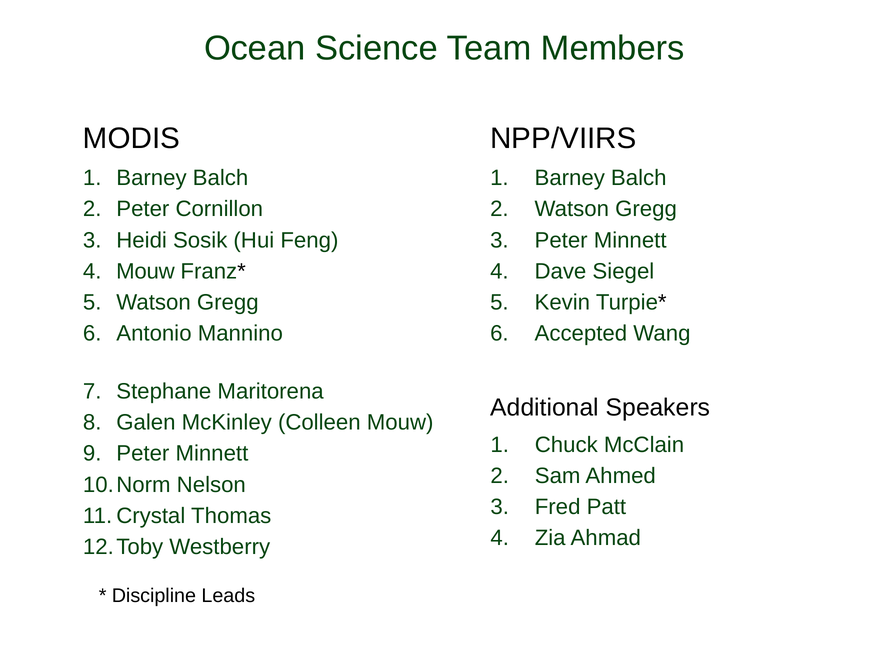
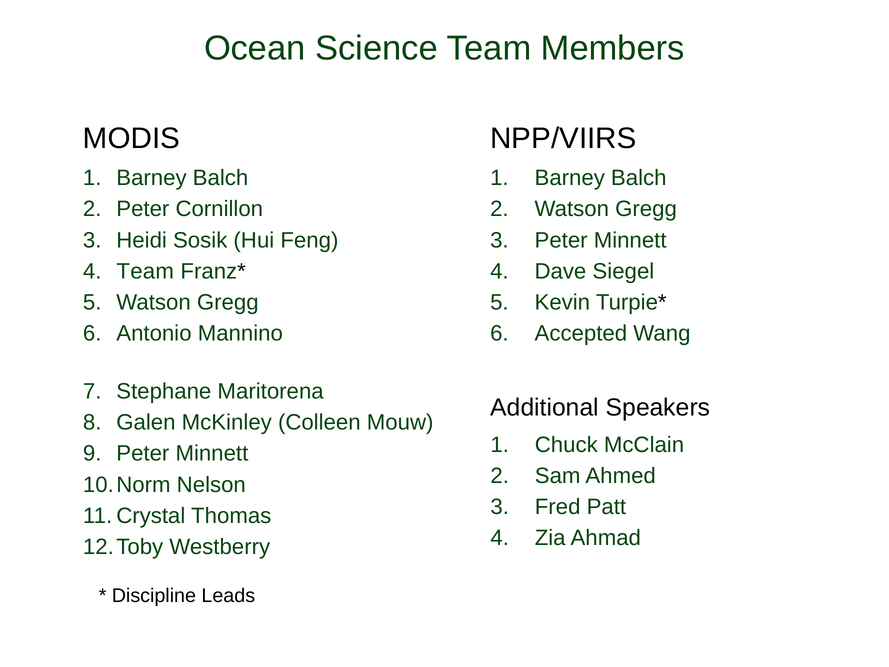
Mouw at (145, 271): Mouw -> Team
